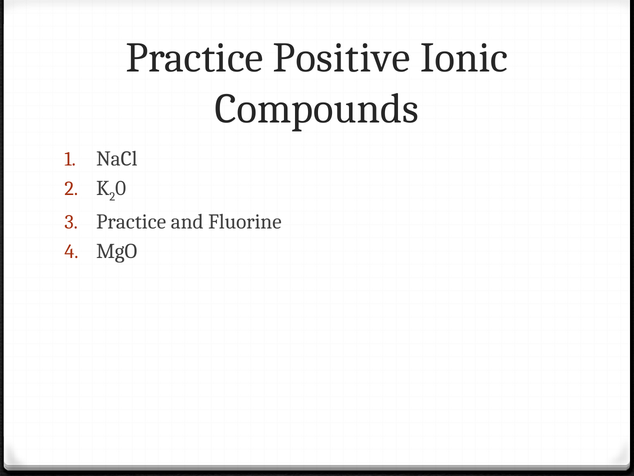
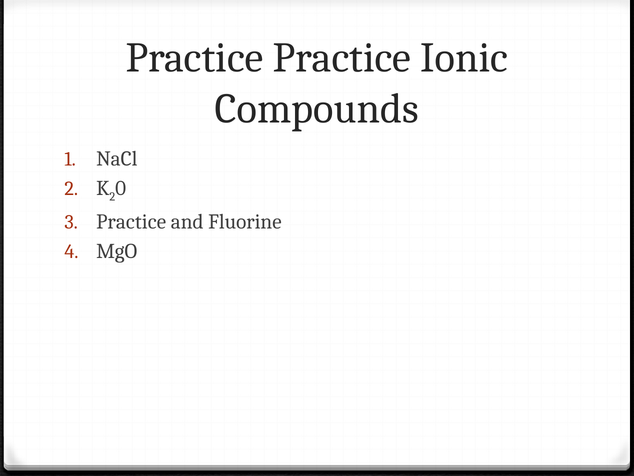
Practice Positive: Positive -> Practice
